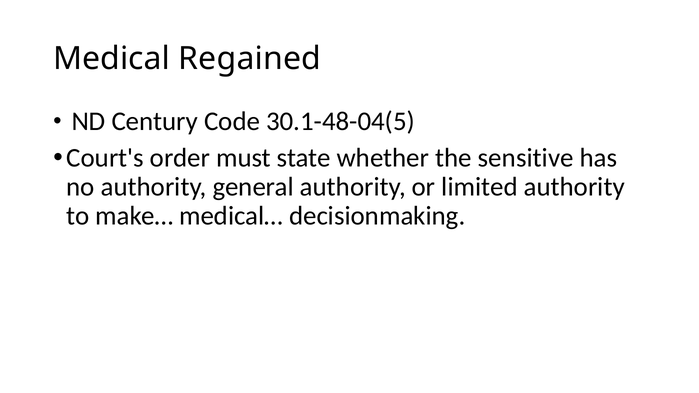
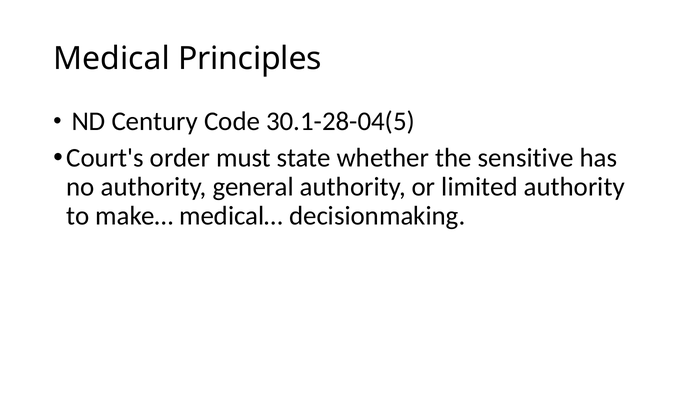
Regained: Regained -> Principles
30.1-48-04(5: 30.1-48-04(5 -> 30.1-28-04(5
